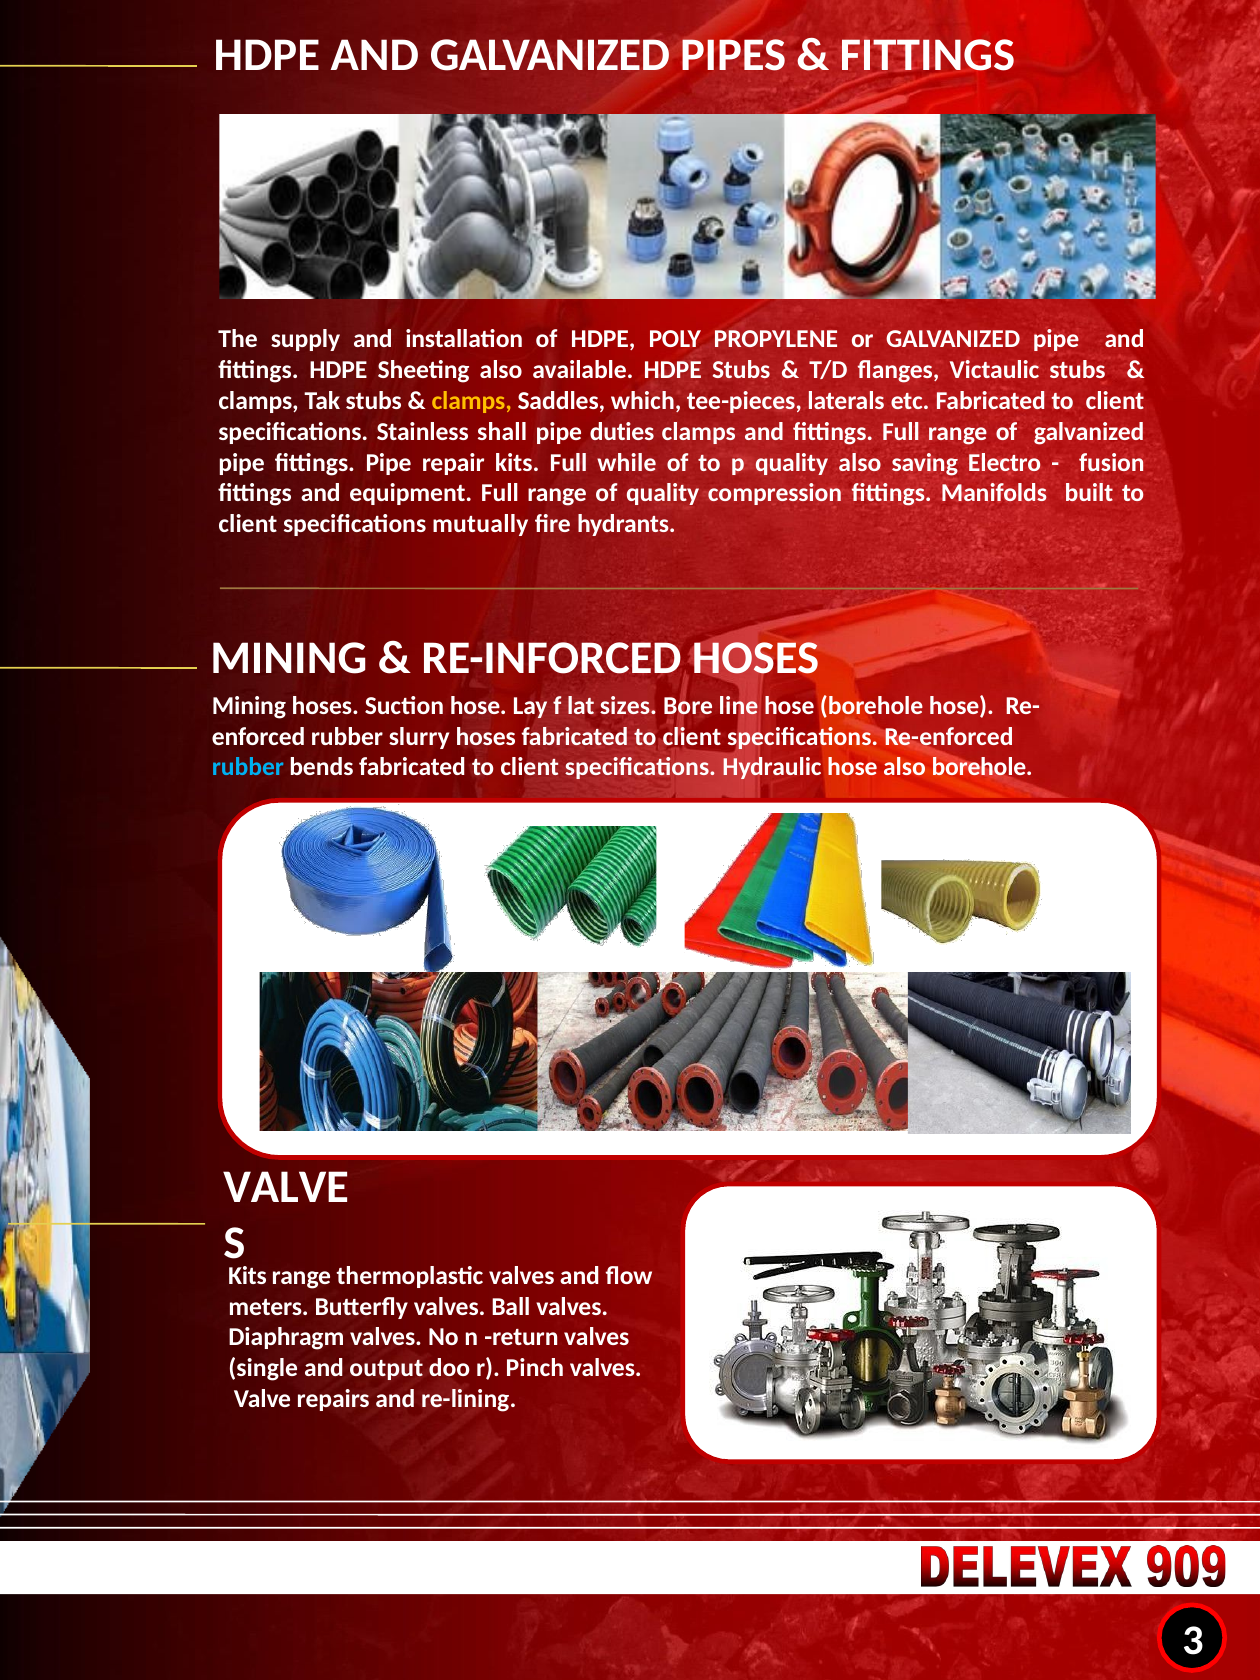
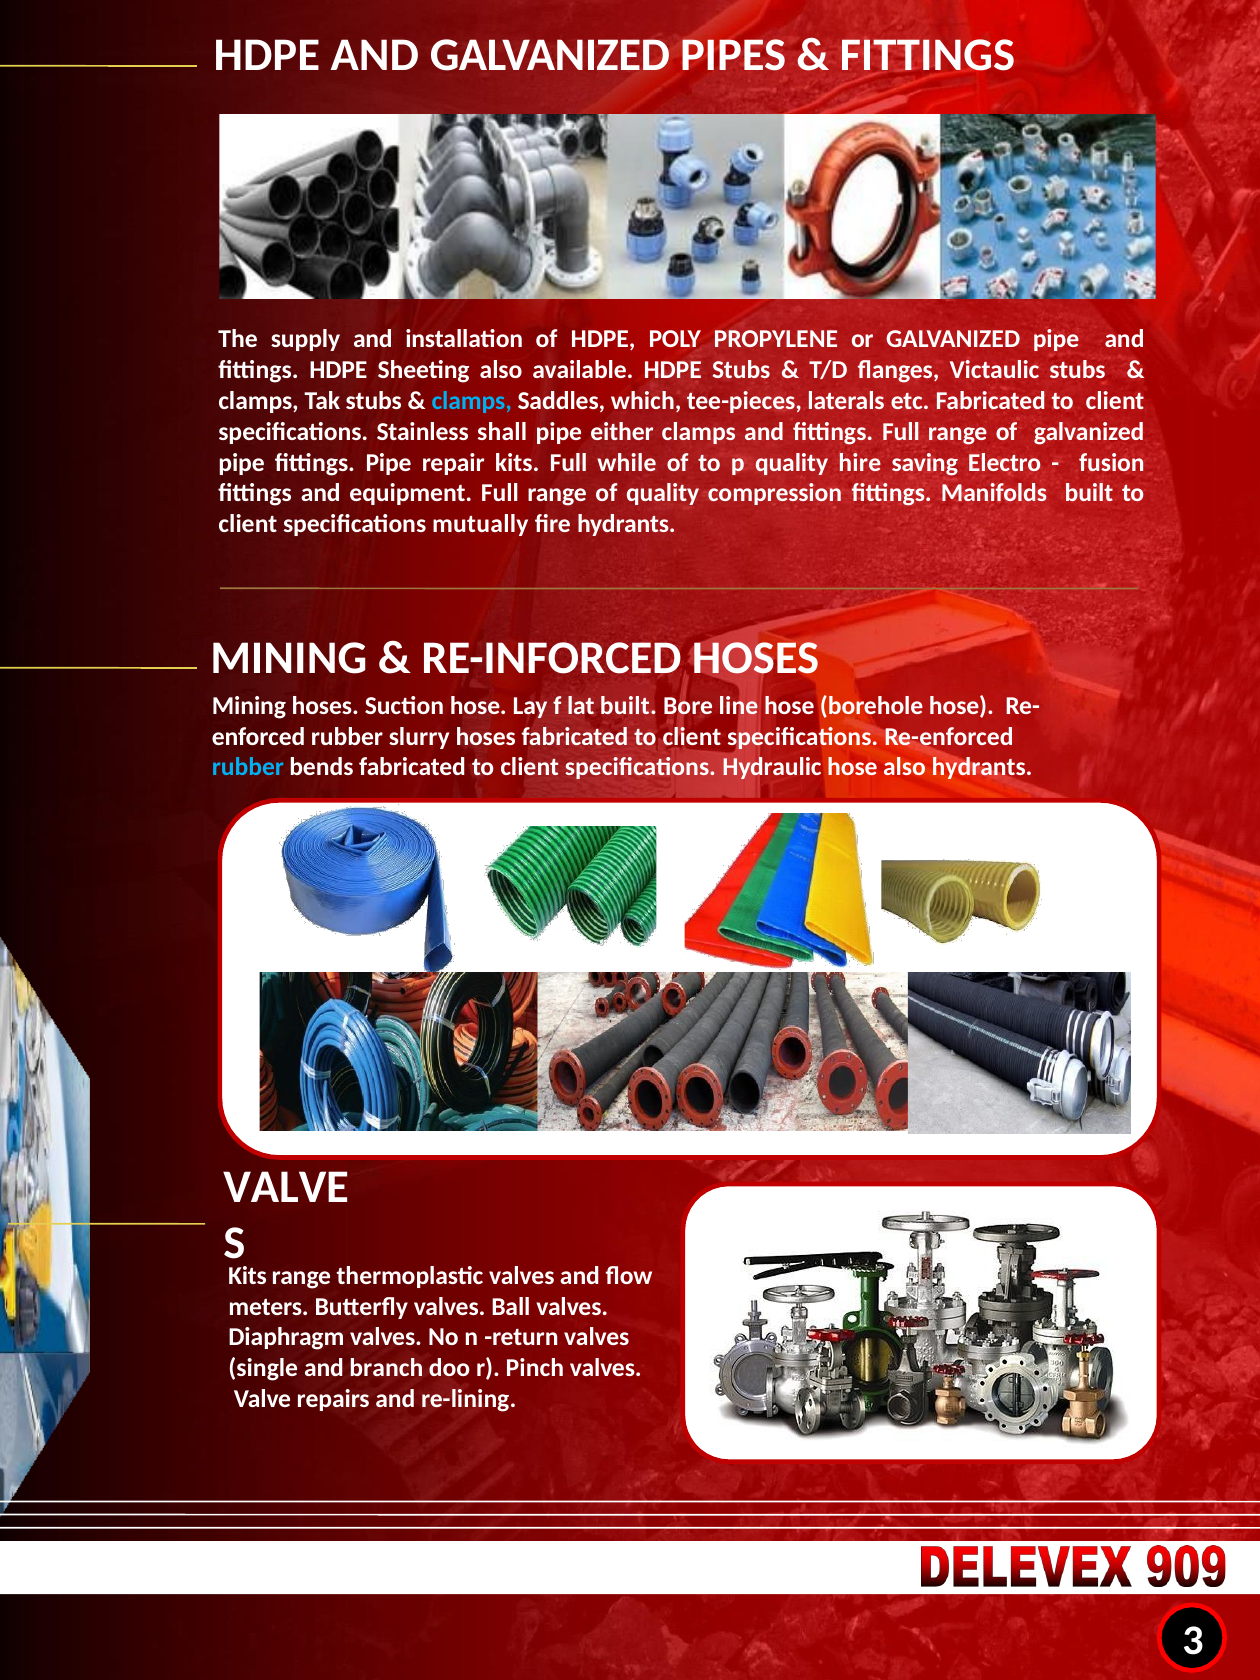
clamps at (472, 401) colour: yellow -> light blue
duties: duties -> either
quality also: also -> hire
lat sizes: sizes -> built
also borehole: borehole -> hydrants
output: output -> branch
